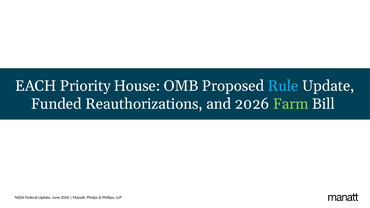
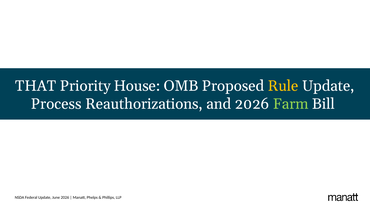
EACH: EACH -> THAT
Rule colour: light blue -> yellow
Funded: Funded -> Process
